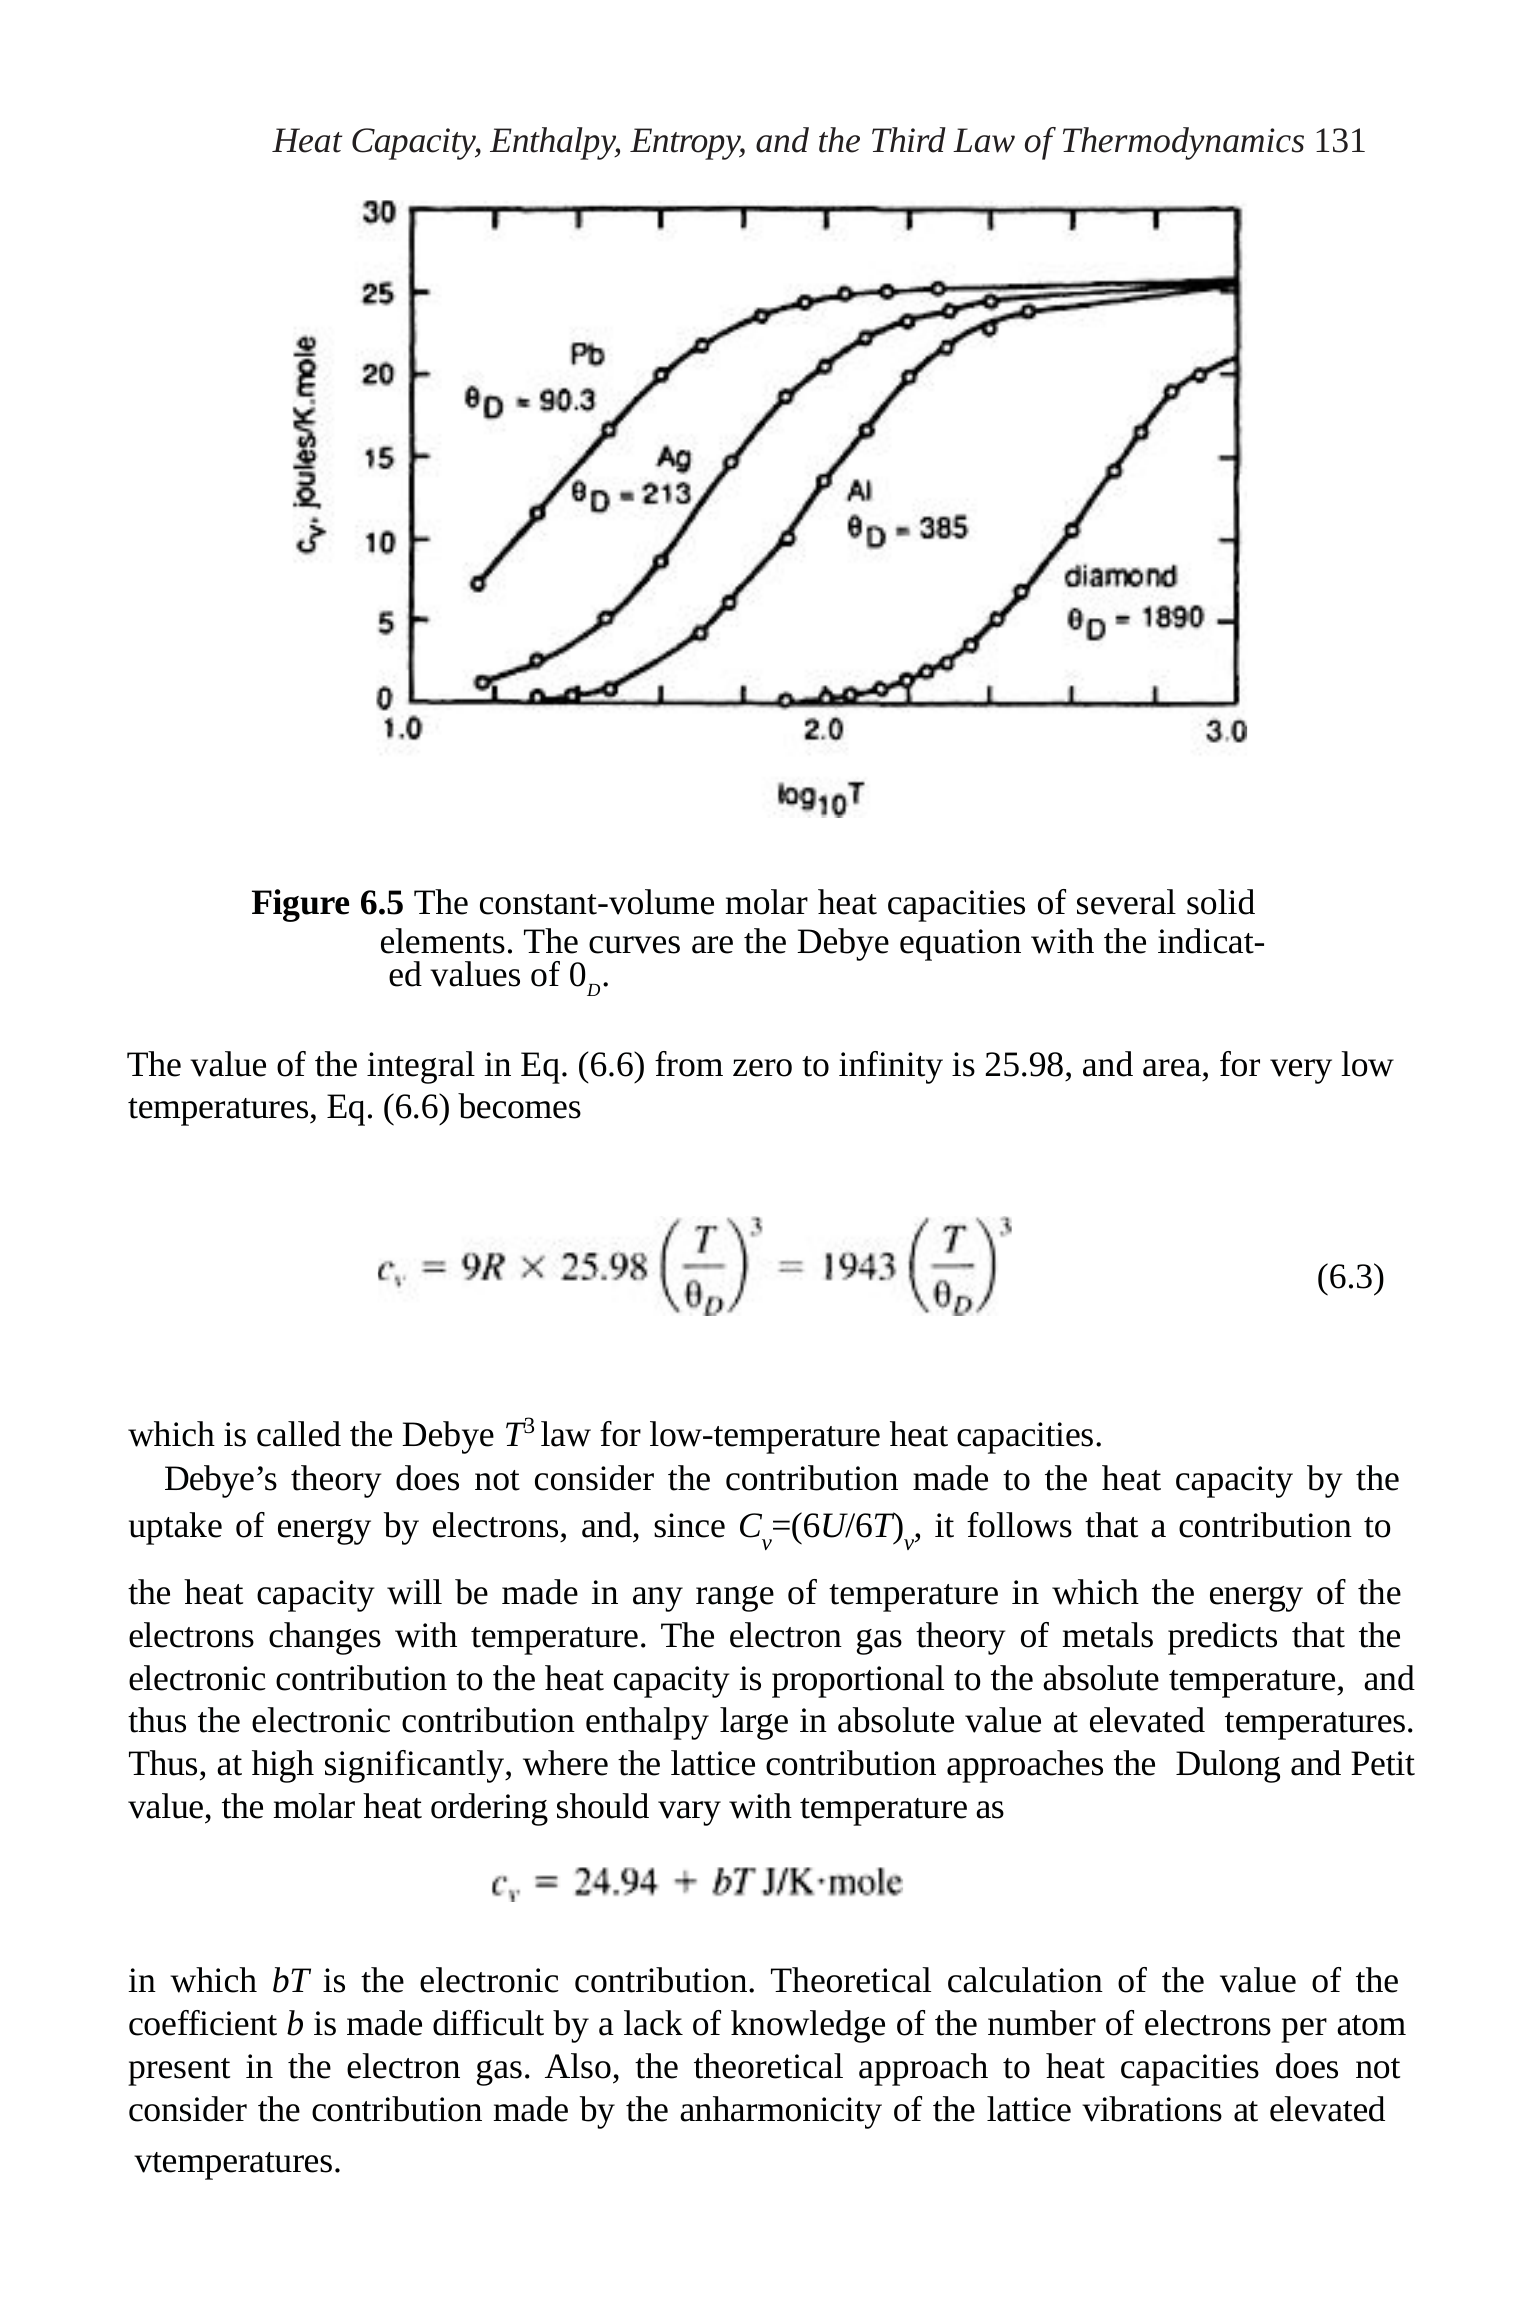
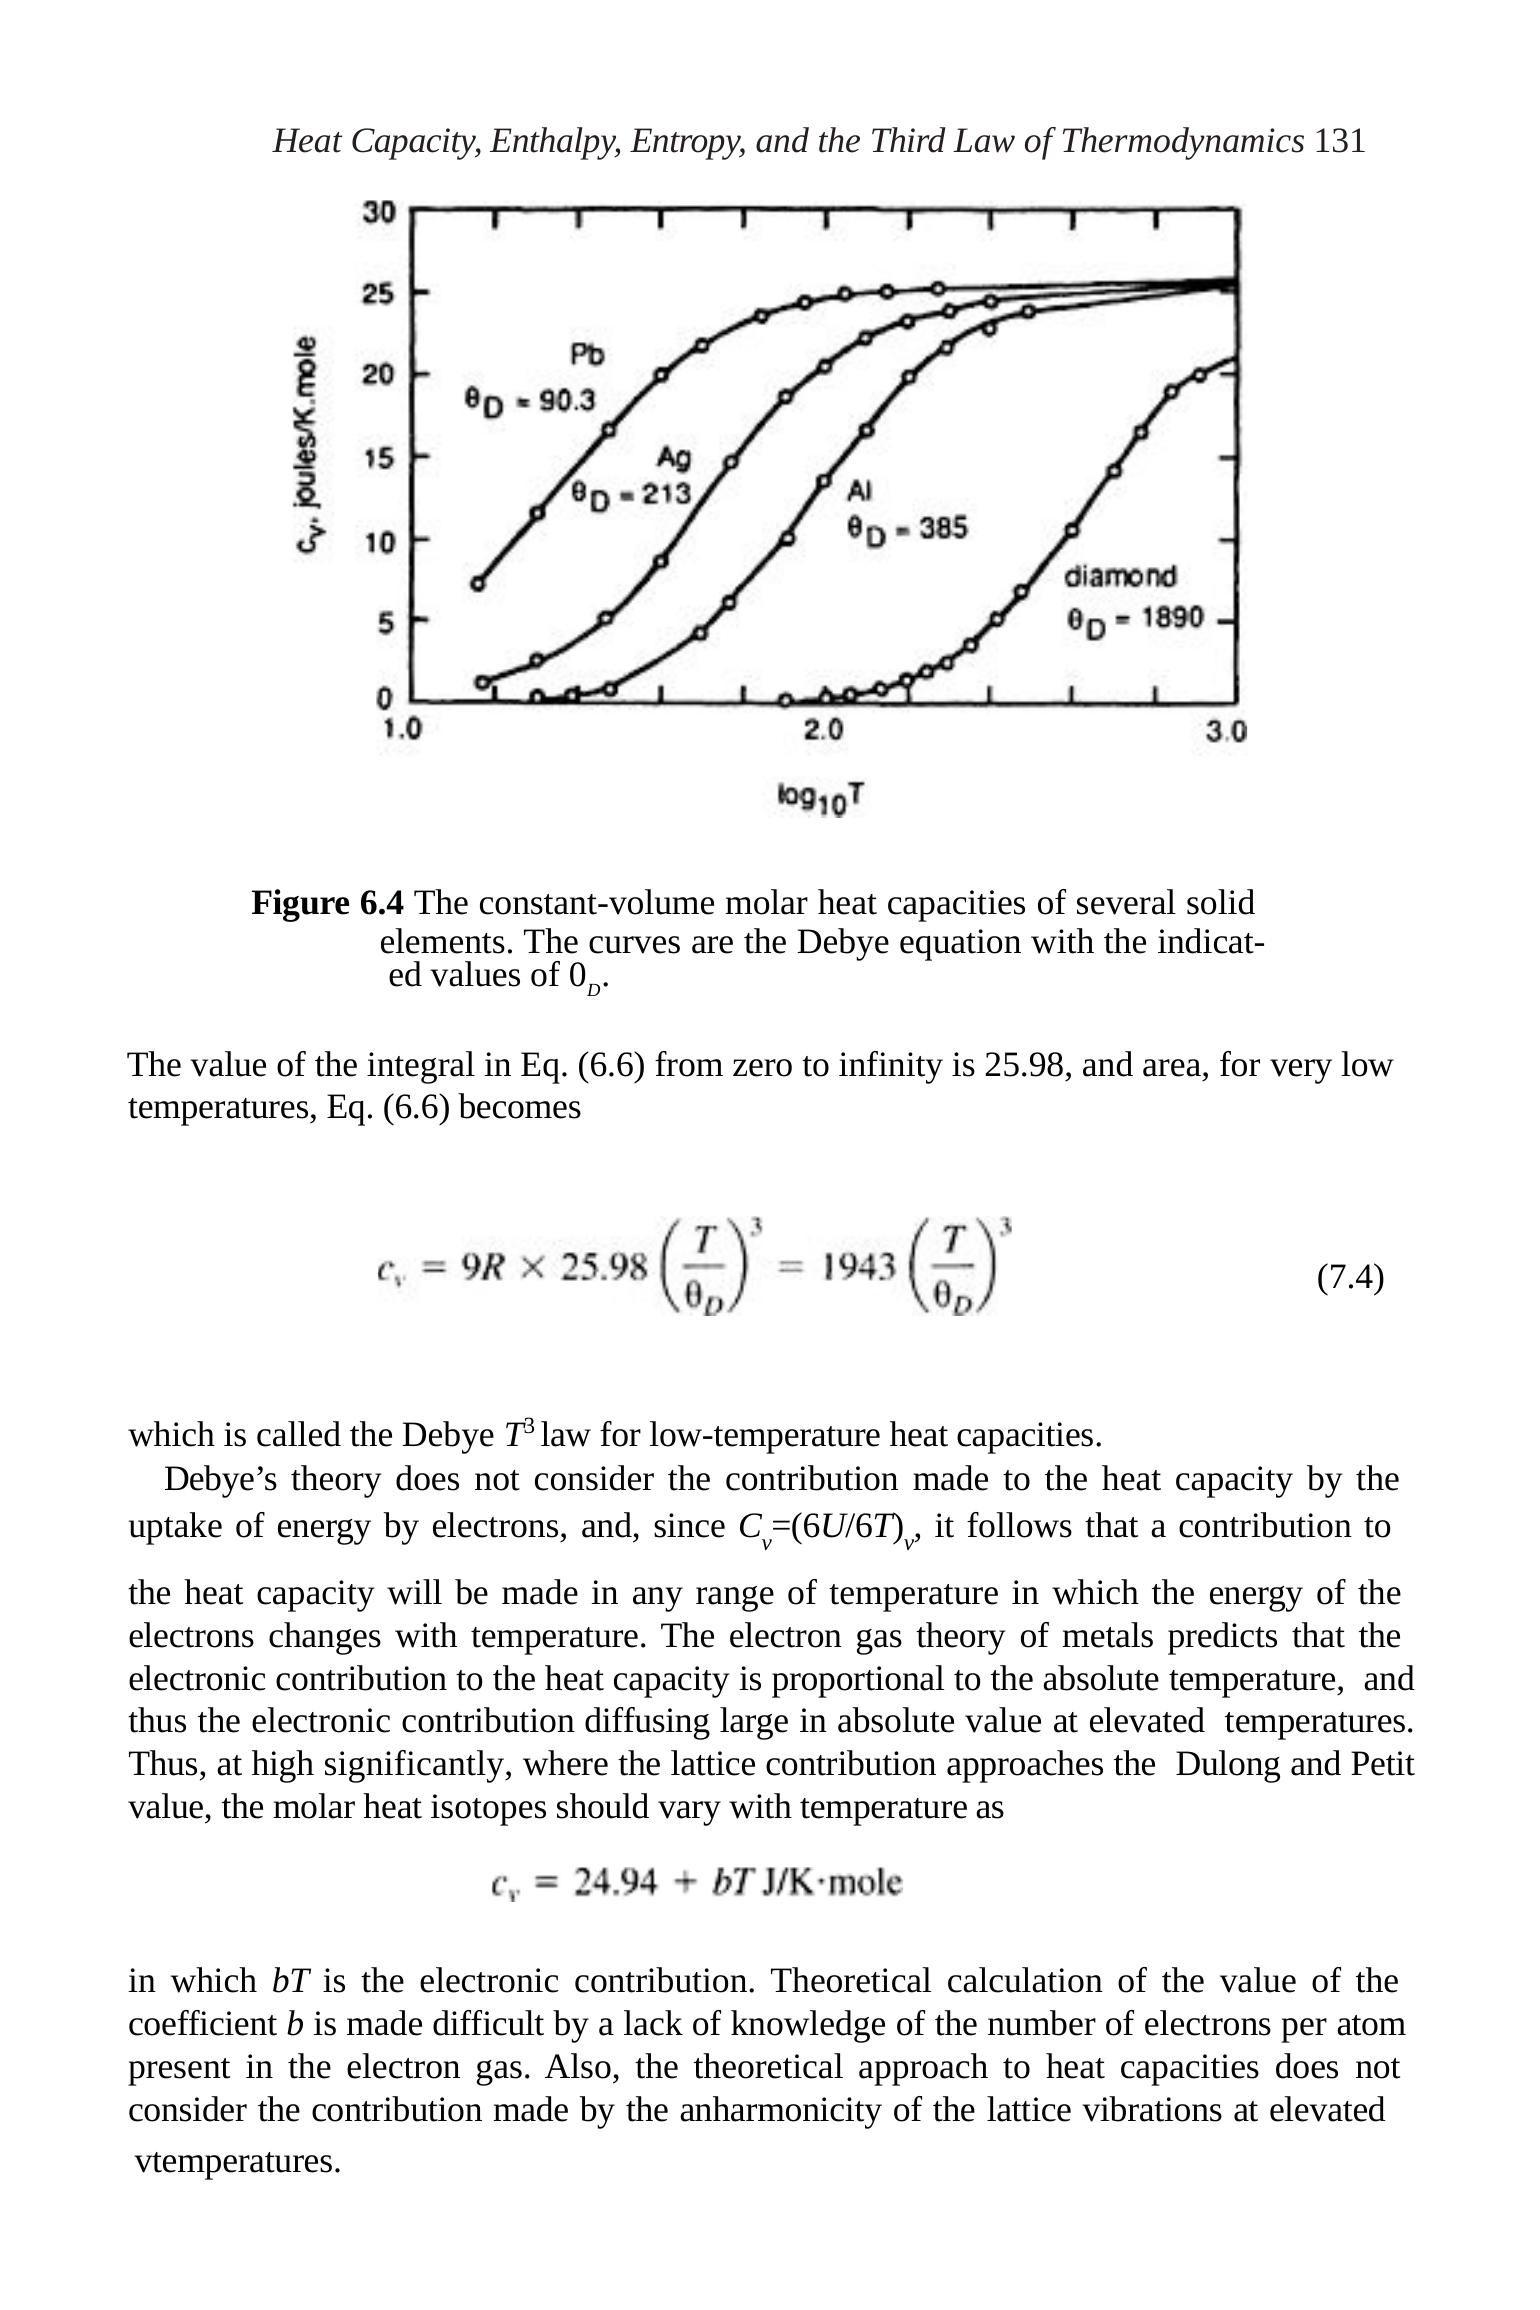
6.5: 6.5 -> 6.4
6.3: 6.3 -> 7.4
contribution enthalpy: enthalpy -> diffusing
ordering: ordering -> isotopes
